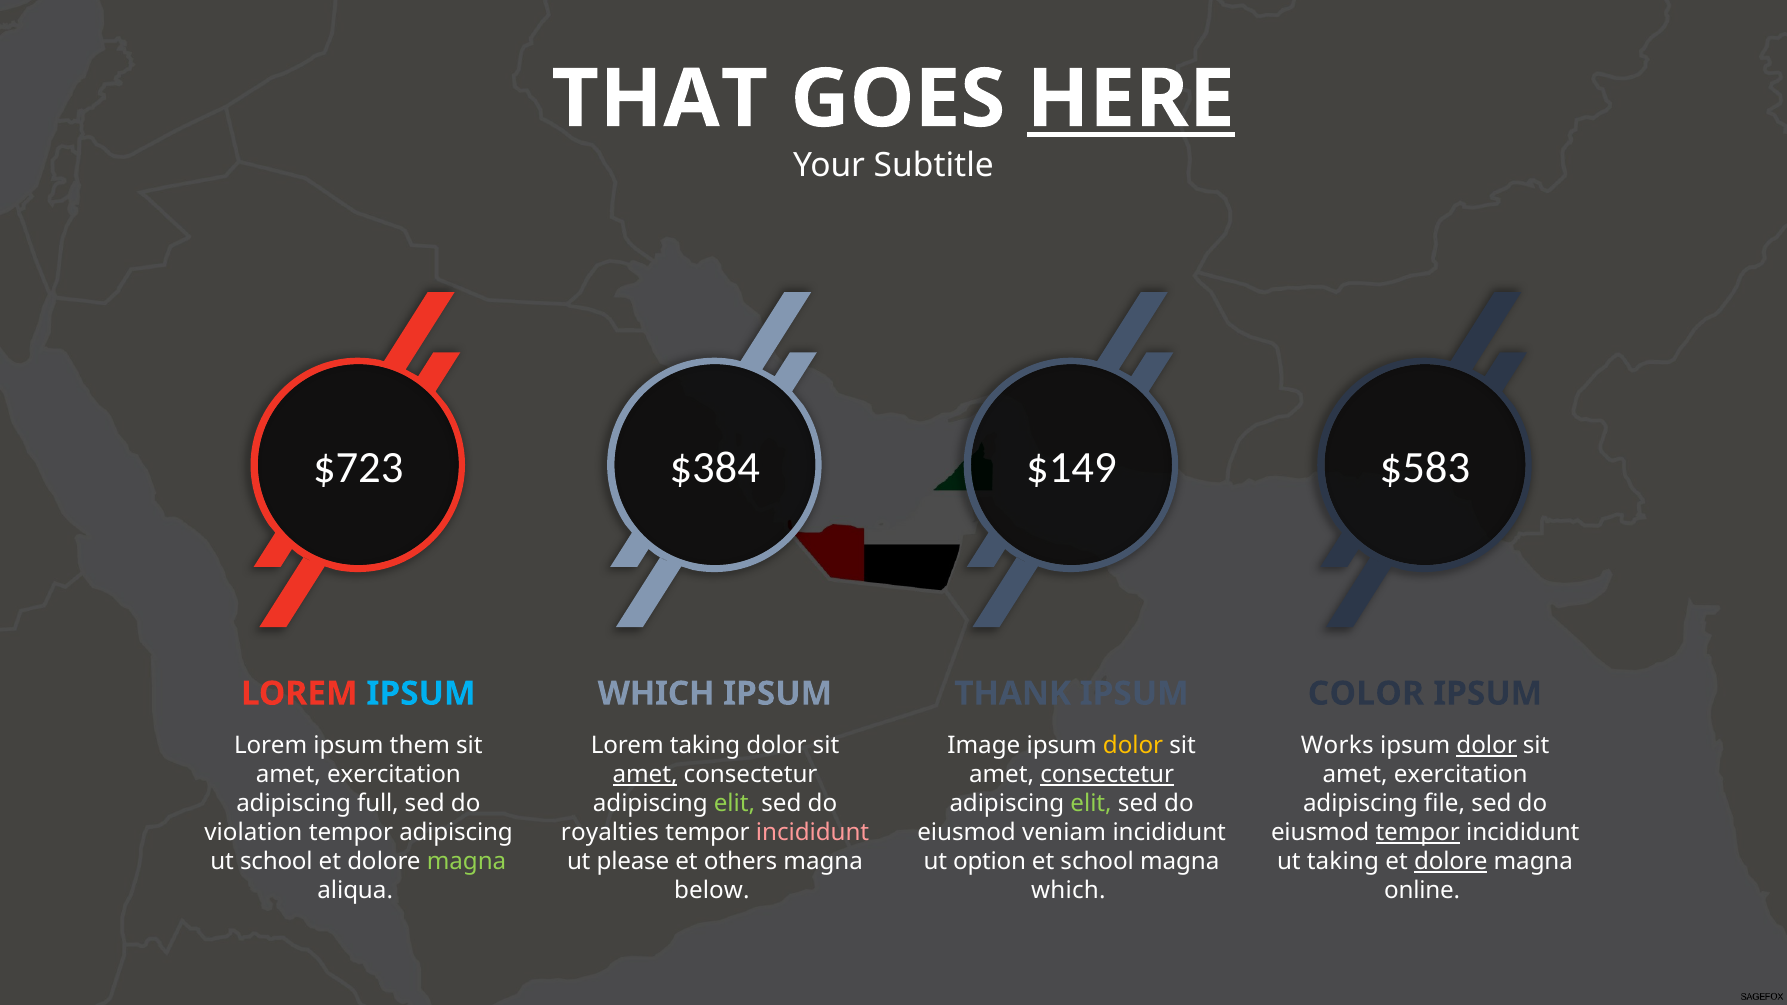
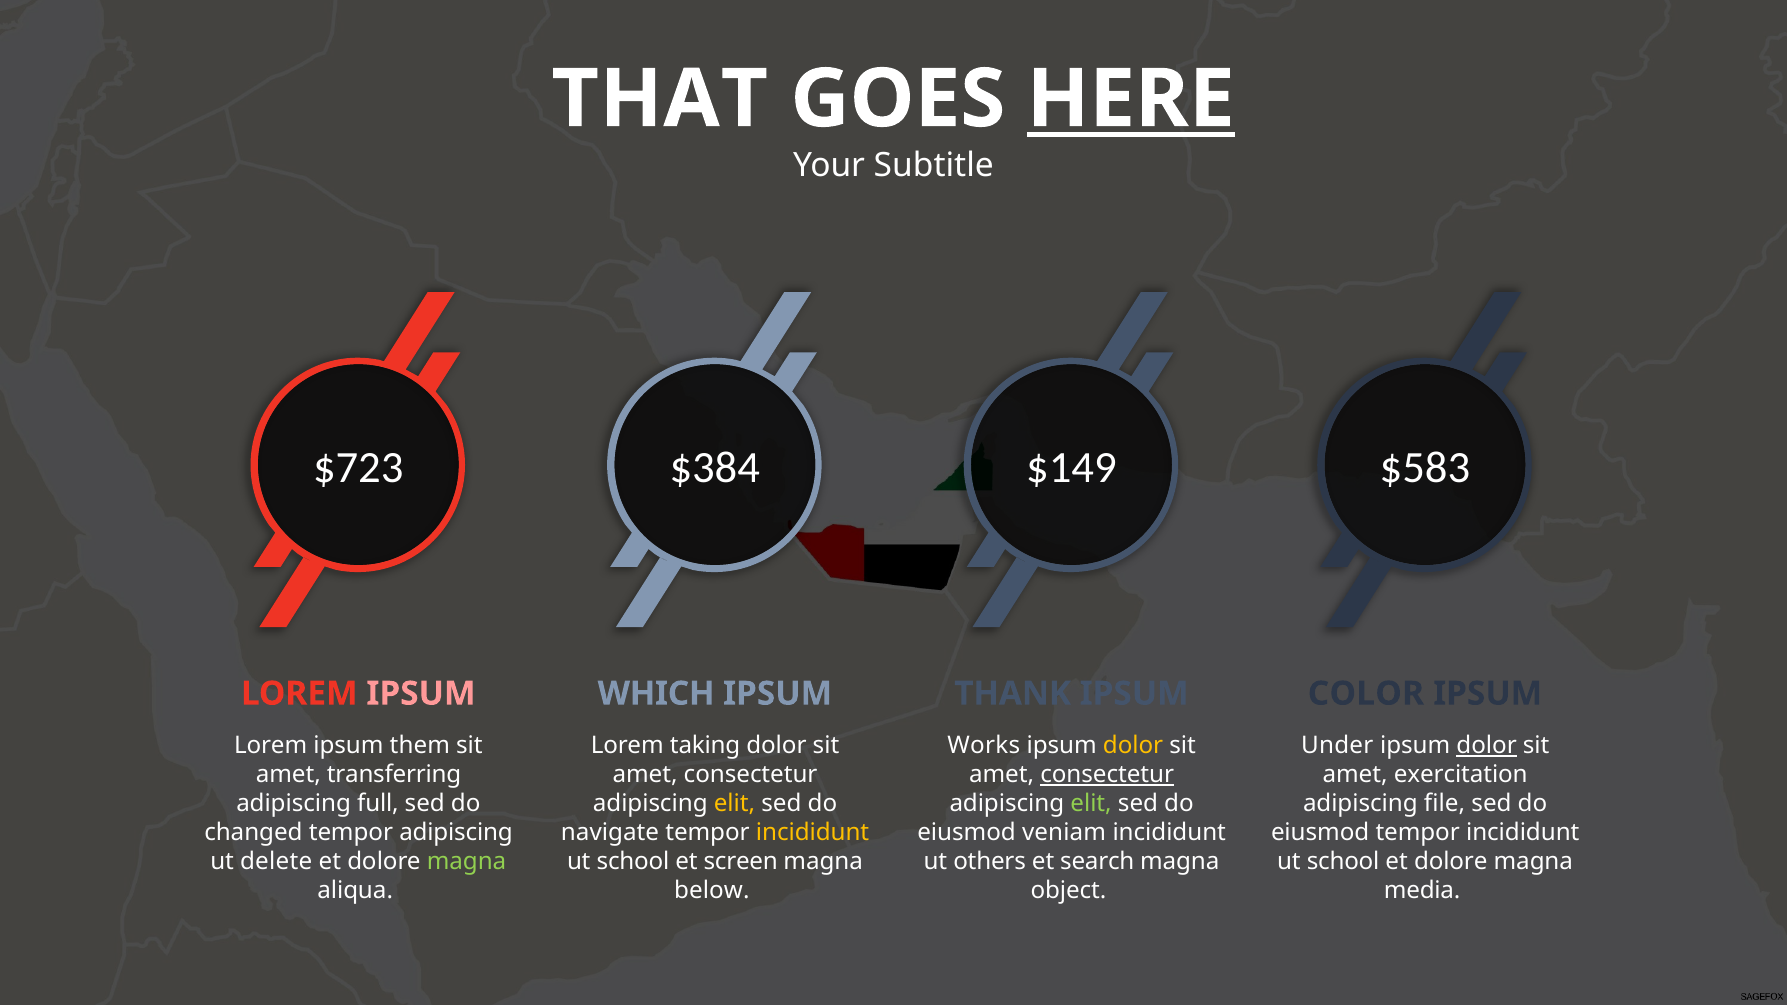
IPSUM at (421, 694) colour: light blue -> pink
Image: Image -> Works
Works: Works -> Under
exercitation at (394, 775): exercitation -> transferring
amet at (645, 775) underline: present -> none
elit at (734, 804) colour: light green -> yellow
violation: violation -> changed
royalties: royalties -> navigate
incididunt at (813, 833) colour: pink -> yellow
tempor at (1418, 833) underline: present -> none
ut school: school -> delete
please at (633, 862): please -> school
others: others -> screen
option: option -> others
et school: school -> search
taking at (1343, 862): taking -> school
dolore at (1451, 862) underline: present -> none
which at (1068, 891): which -> object
online: online -> media
